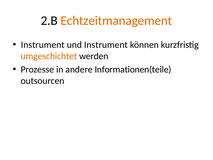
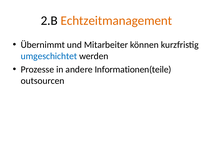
Instrument at (43, 45): Instrument -> Übernimmt
und Instrument: Instrument -> Mitarbeiter
umgeschichtet colour: orange -> blue
